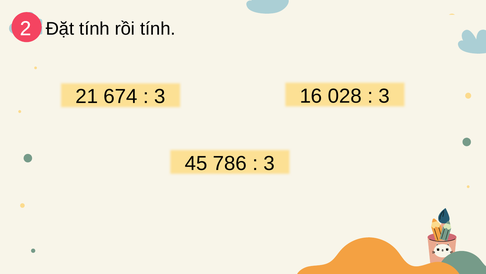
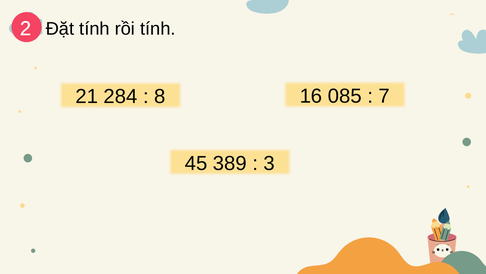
674: 674 -> 284
3 at (160, 97): 3 -> 8
028: 028 -> 085
3 at (384, 96): 3 -> 7
786: 786 -> 389
